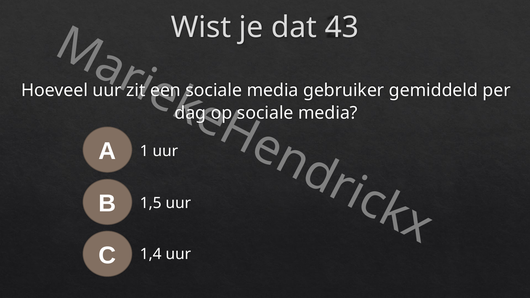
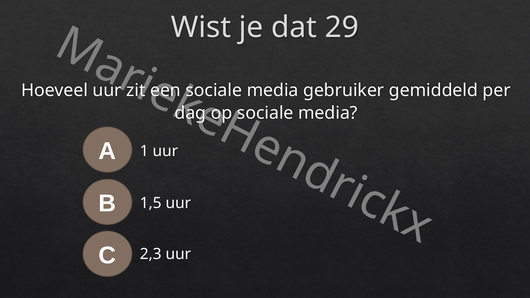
43: 43 -> 29
1,4: 1,4 -> 2,3
